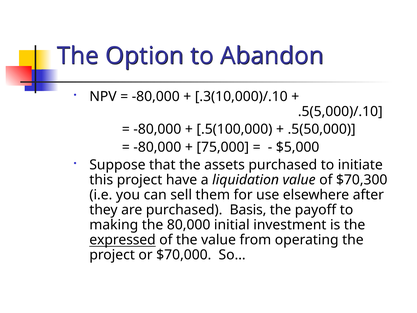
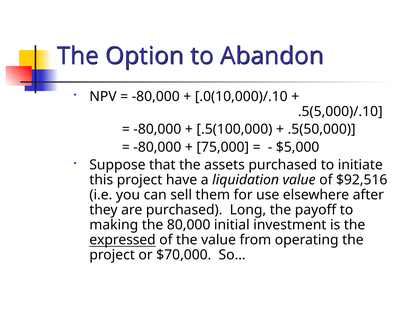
.3(10,000)/.10: .3(10,000)/.10 -> .0(10,000)/.10
$70,300: $70,300 -> $92,516
Basis: Basis -> Long
